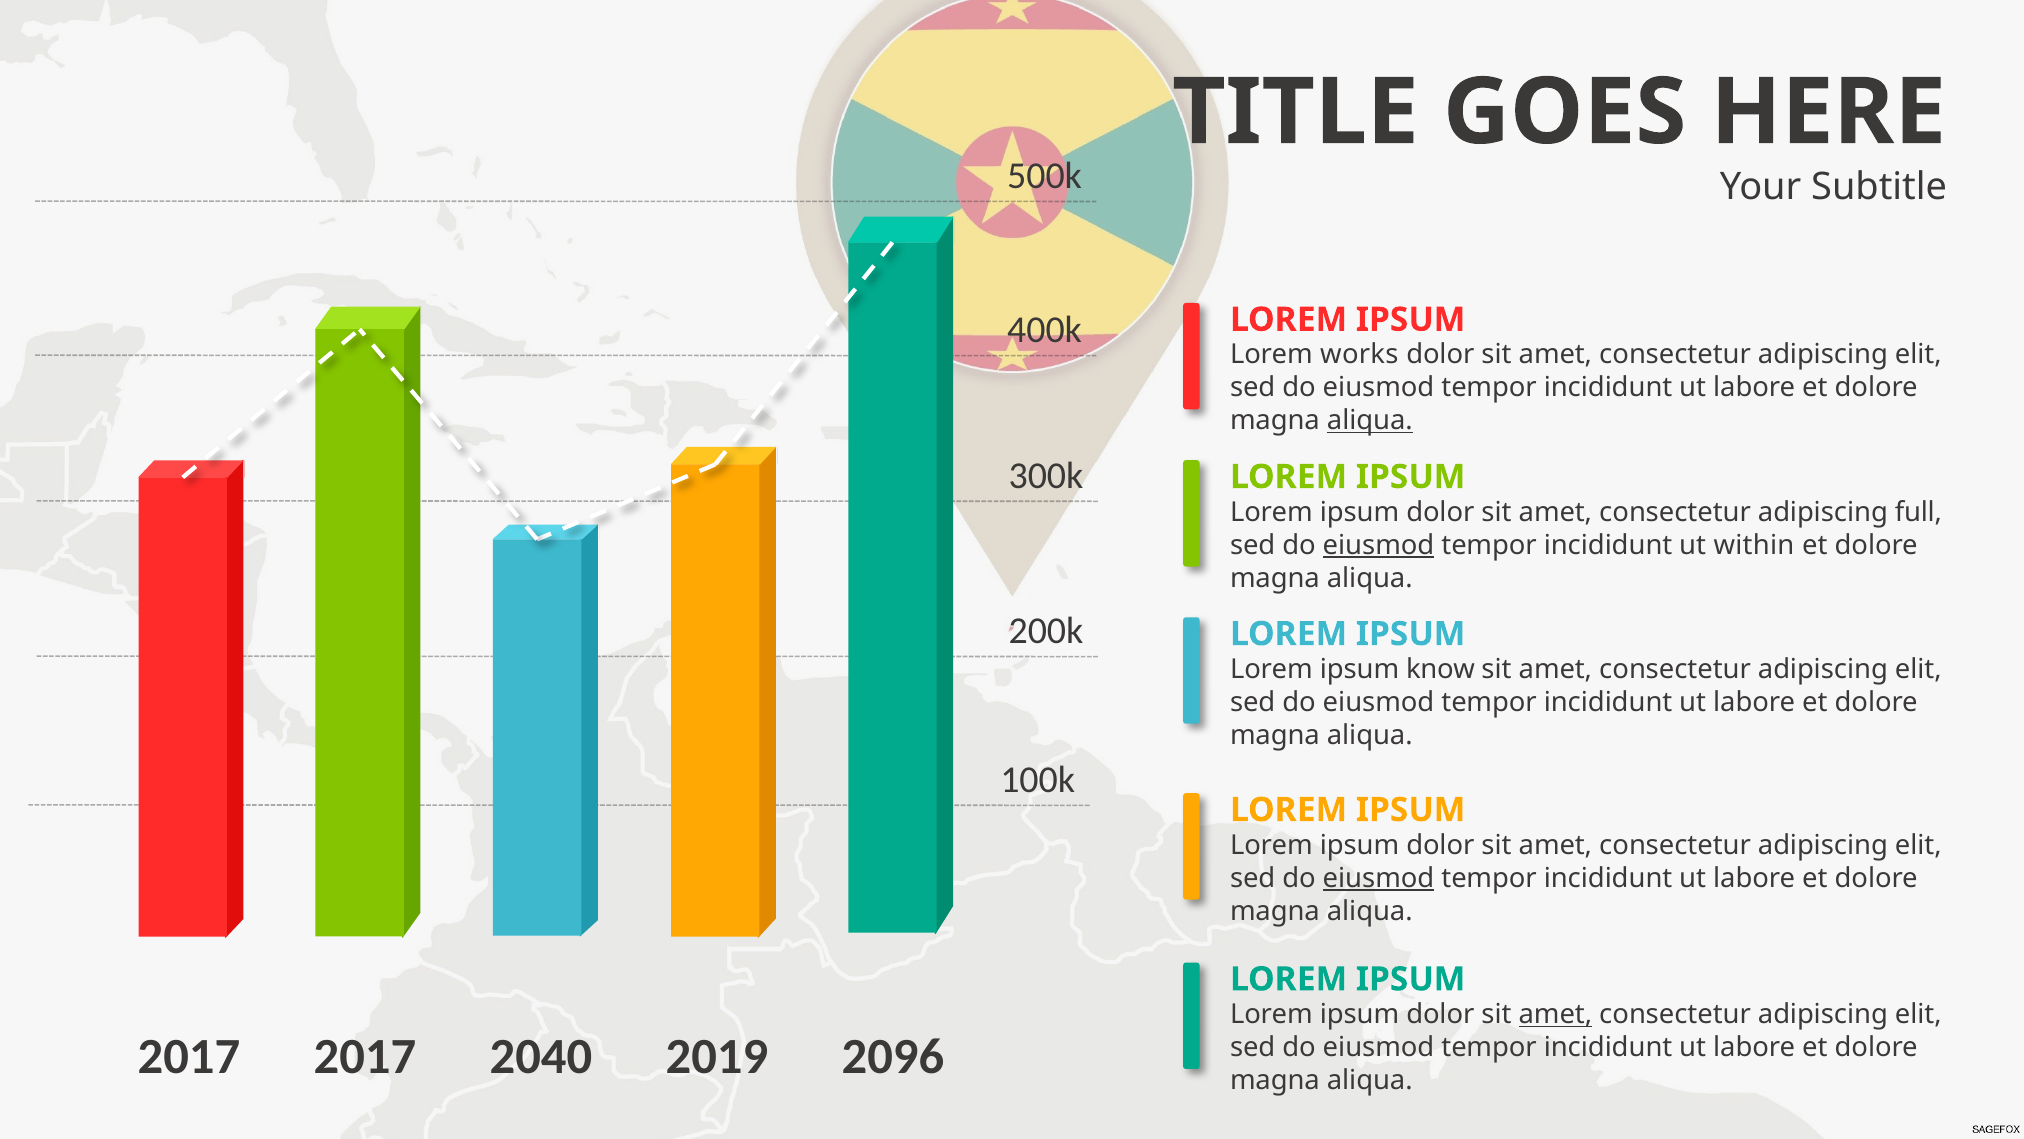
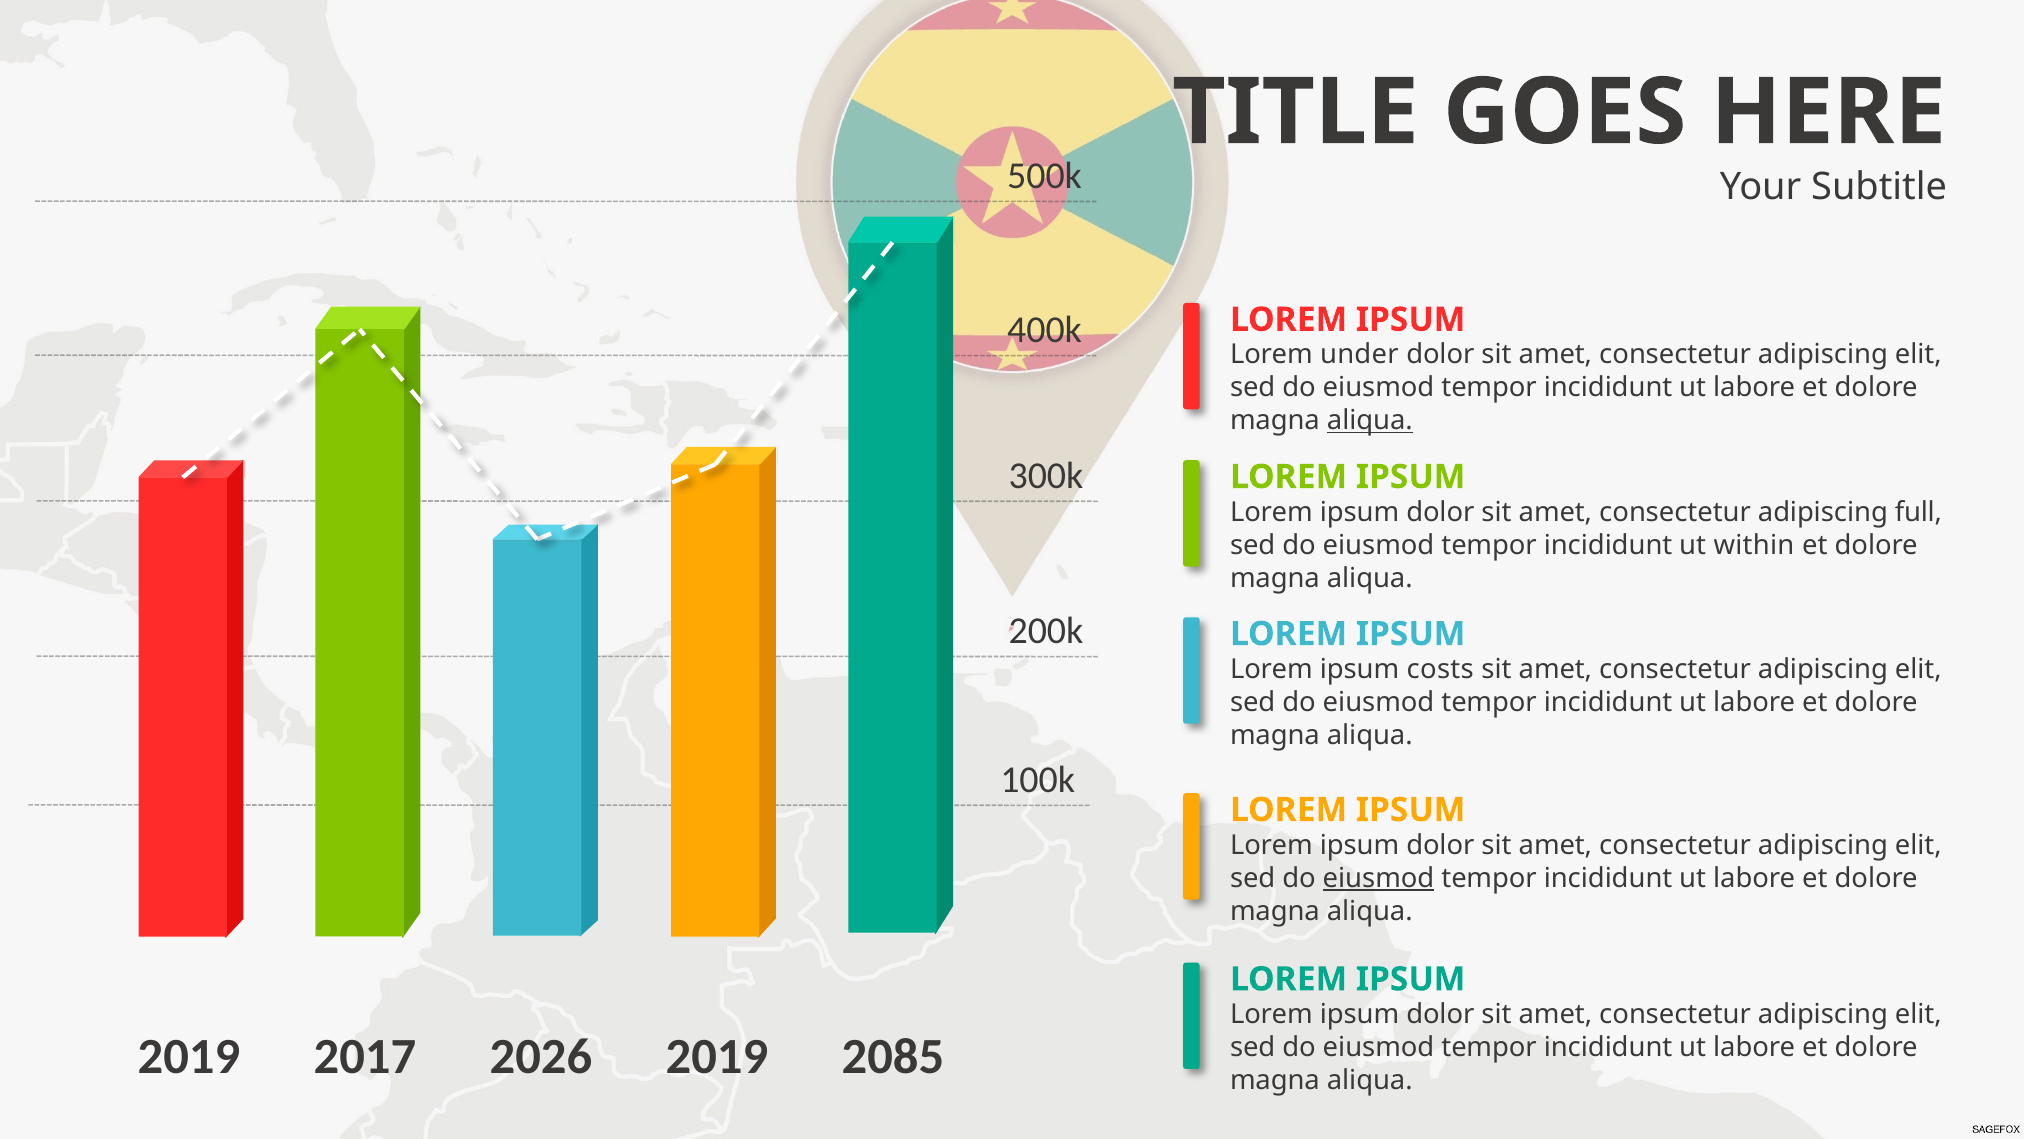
works: works -> under
eiusmod at (1379, 545) underline: present -> none
know: know -> costs
amet at (1555, 1014) underline: present -> none
2017 at (189, 1056): 2017 -> 2019
2040: 2040 -> 2026
2096: 2096 -> 2085
